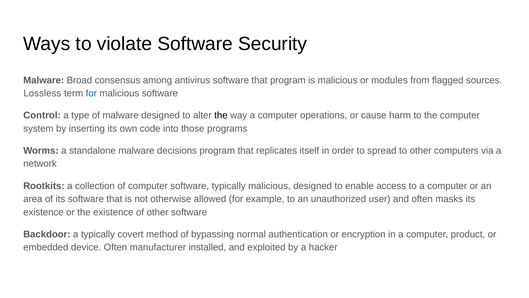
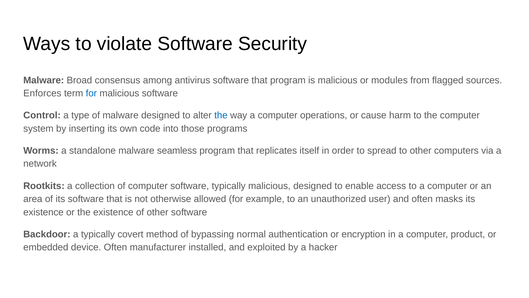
Lossless: Lossless -> Enforces
the at (221, 115) colour: black -> blue
decisions: decisions -> seamless
